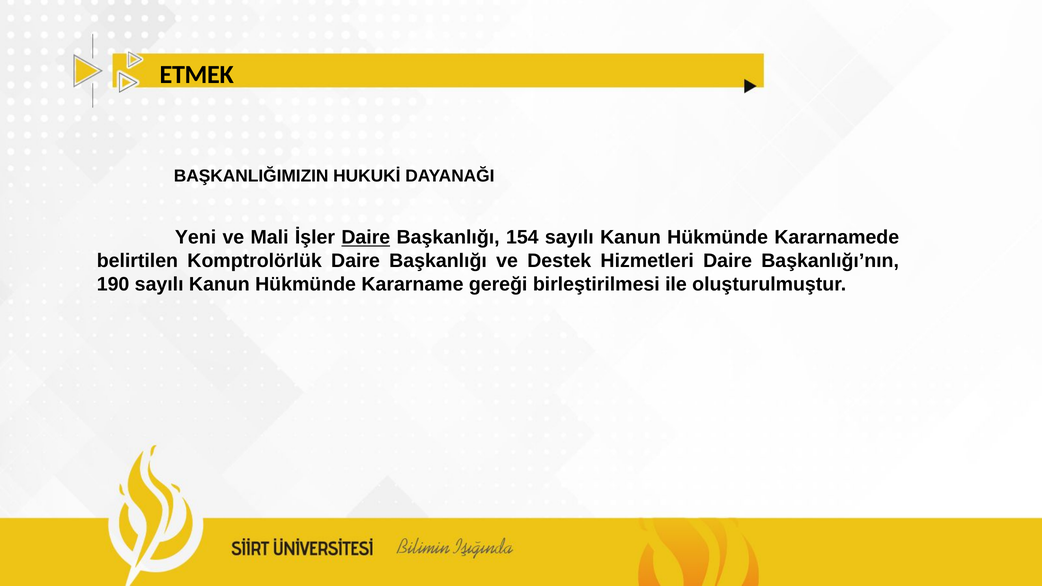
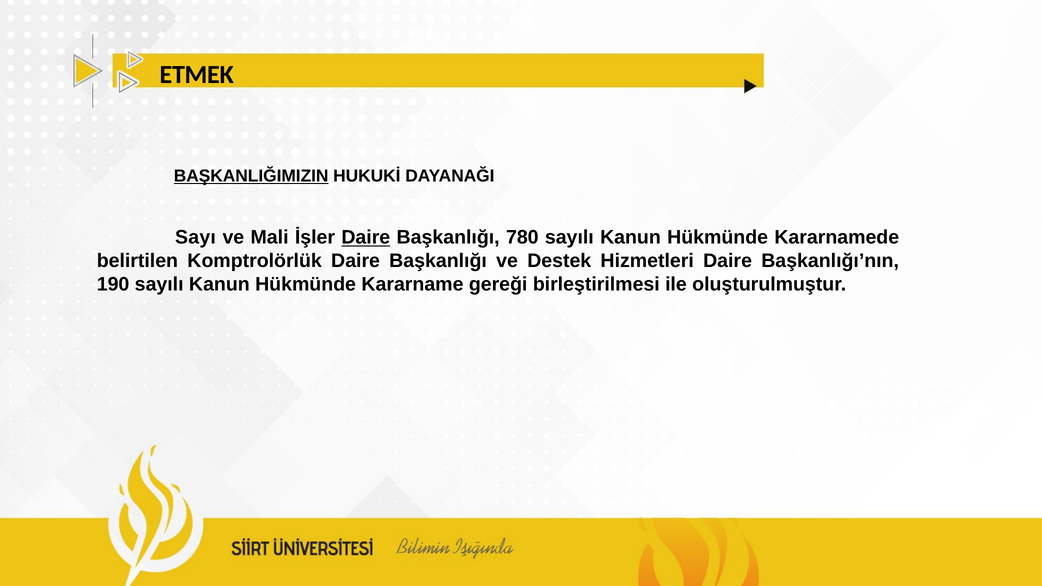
BAŞKANLIĞIMIZIN underline: none -> present
Yeni: Yeni -> Sayı
154: 154 -> 780
